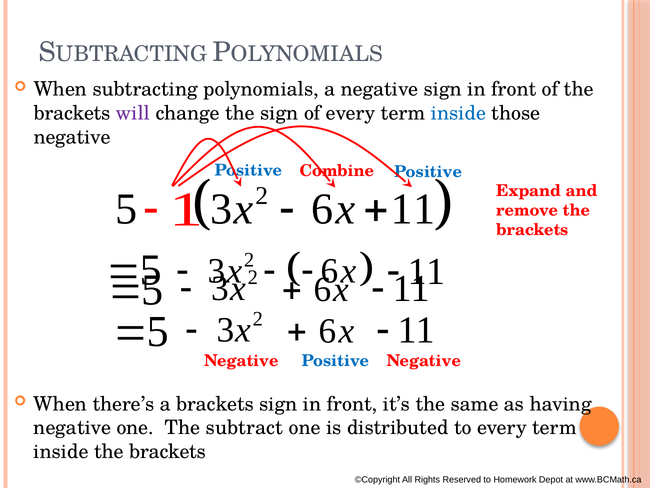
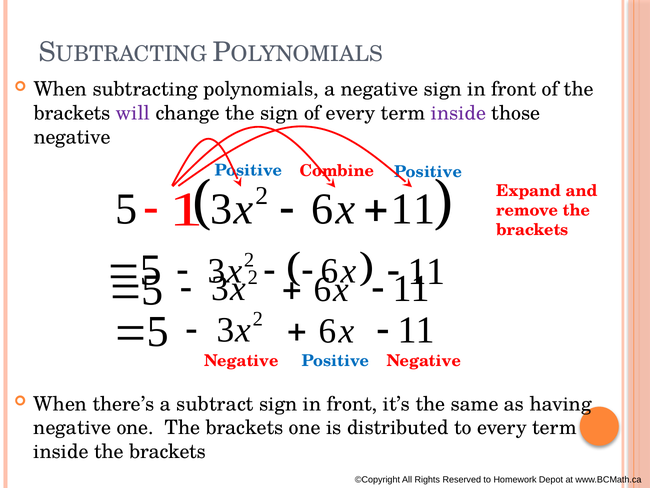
inside at (458, 113) colour: blue -> purple
a brackets: brackets -> subtract
one The subtract: subtract -> brackets
